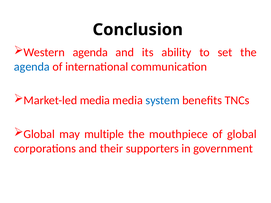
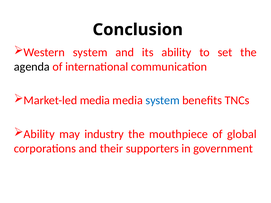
Western agenda: agenda -> system
agenda at (32, 67) colour: blue -> black
Global at (39, 134): Global -> Ability
multiple: multiple -> industry
